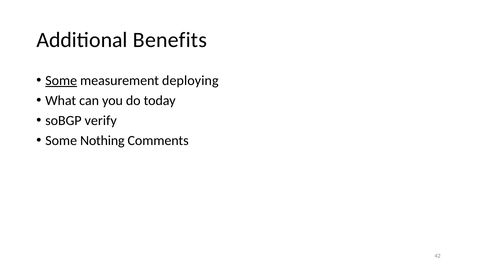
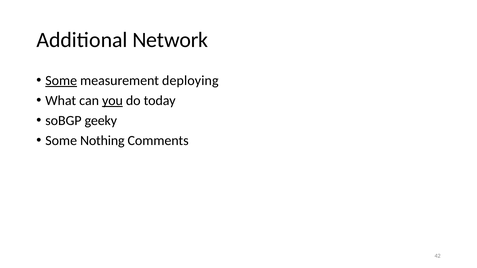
Benefits: Benefits -> Network
you underline: none -> present
verify: verify -> geeky
